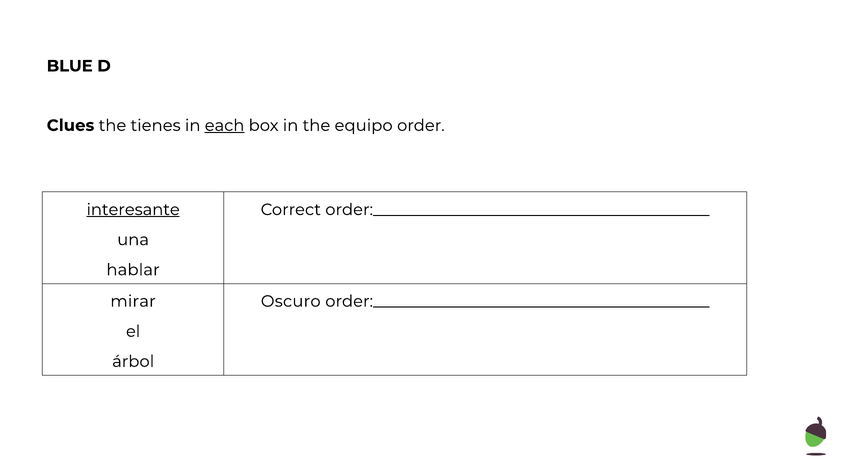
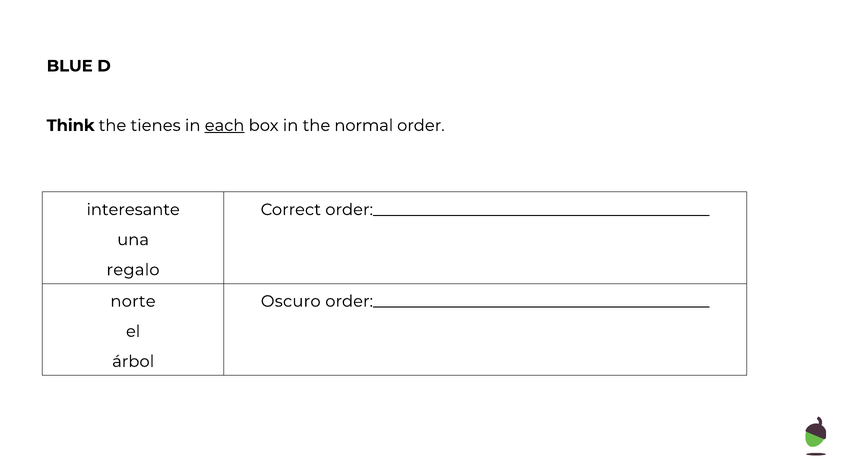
Clues: Clues -> Think
equipo: equipo -> normal
interesante underline: present -> none
hablar: hablar -> regalo
mirar: mirar -> norte
